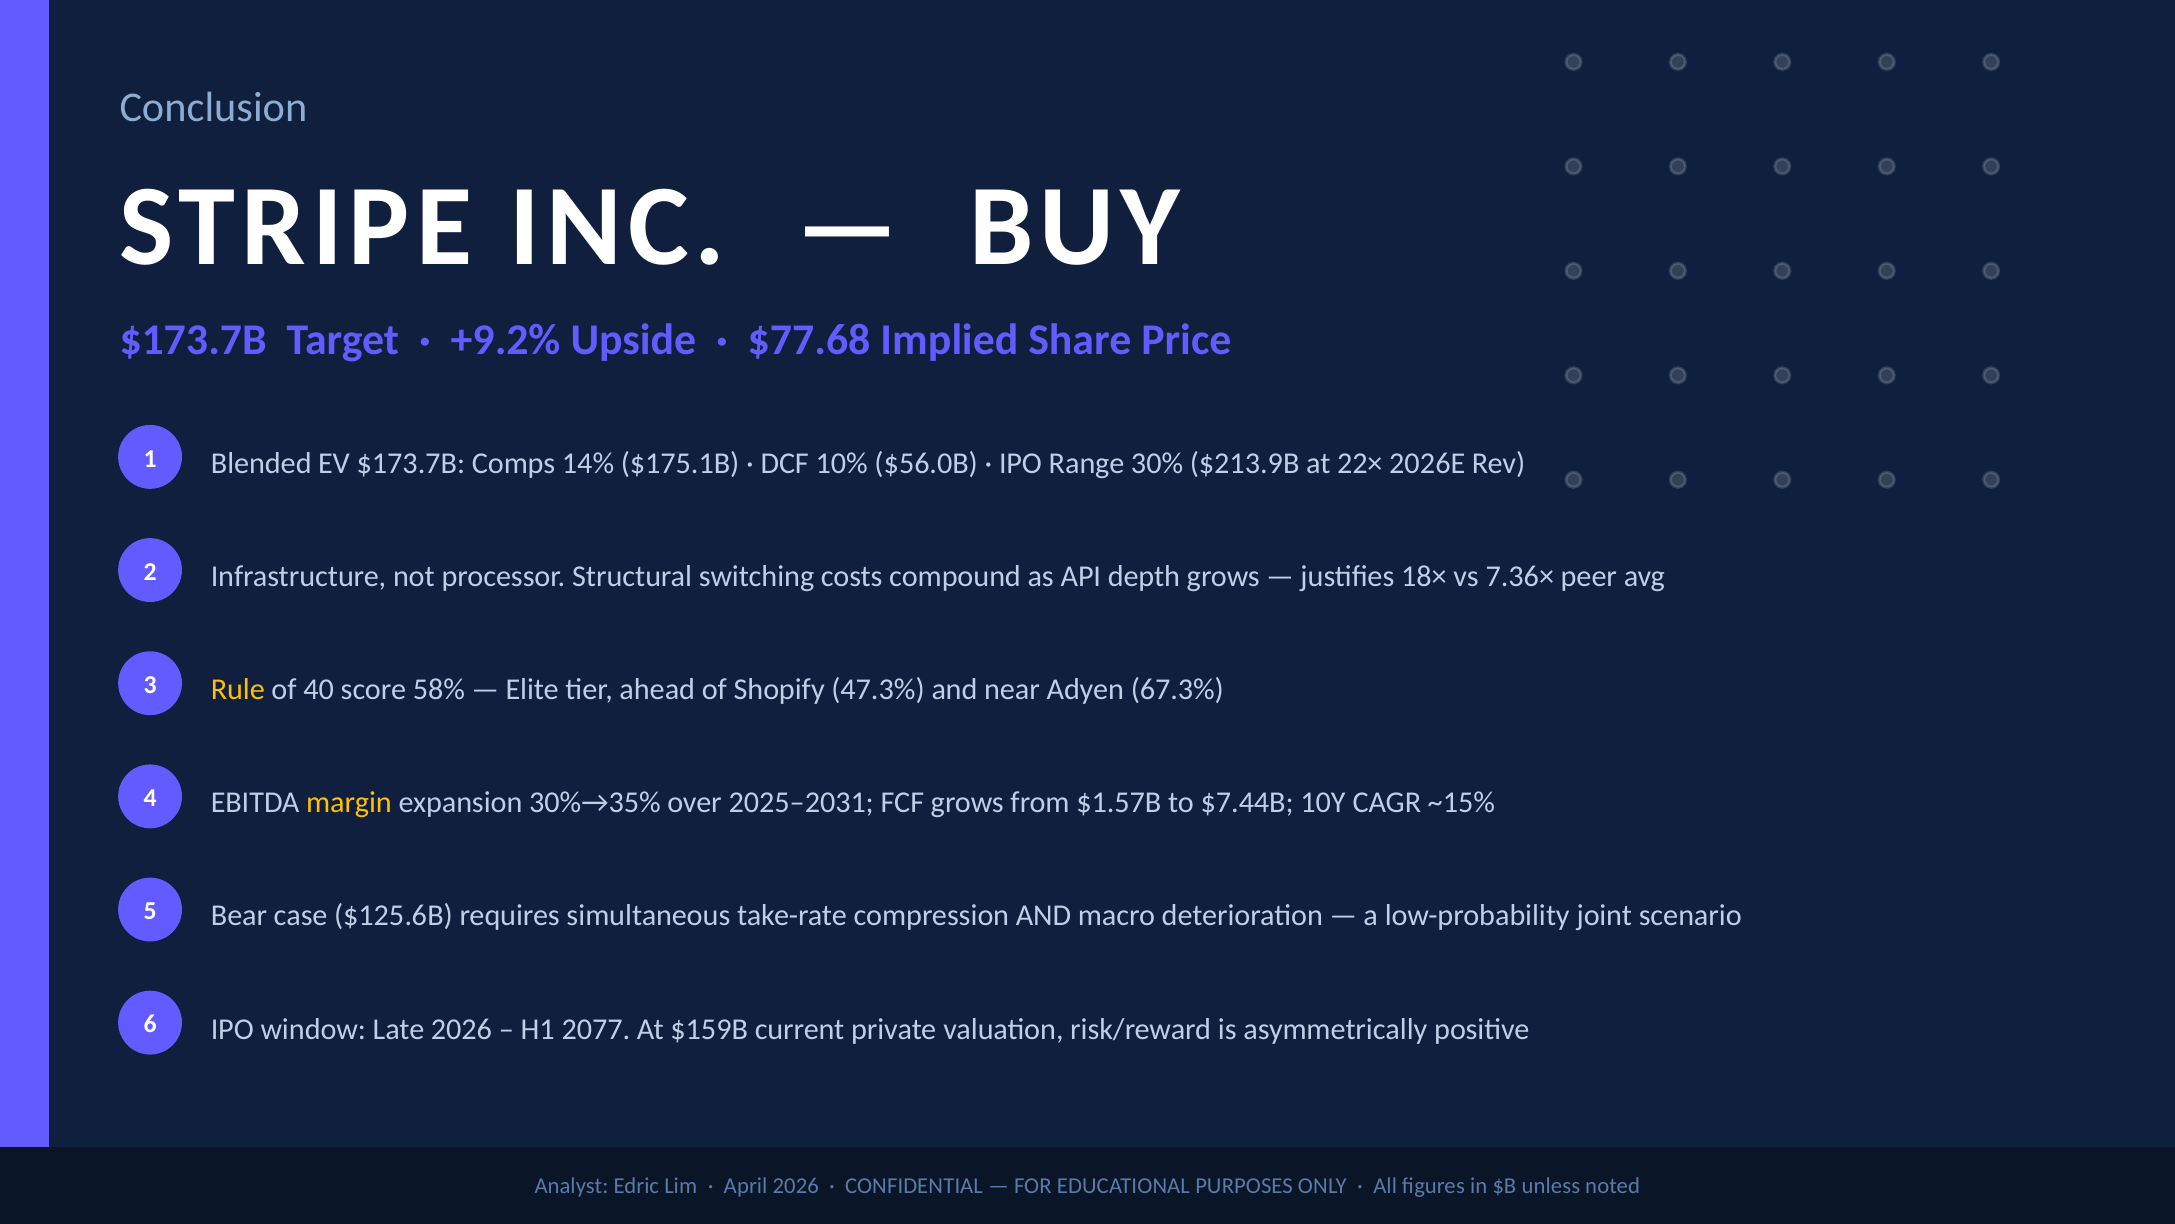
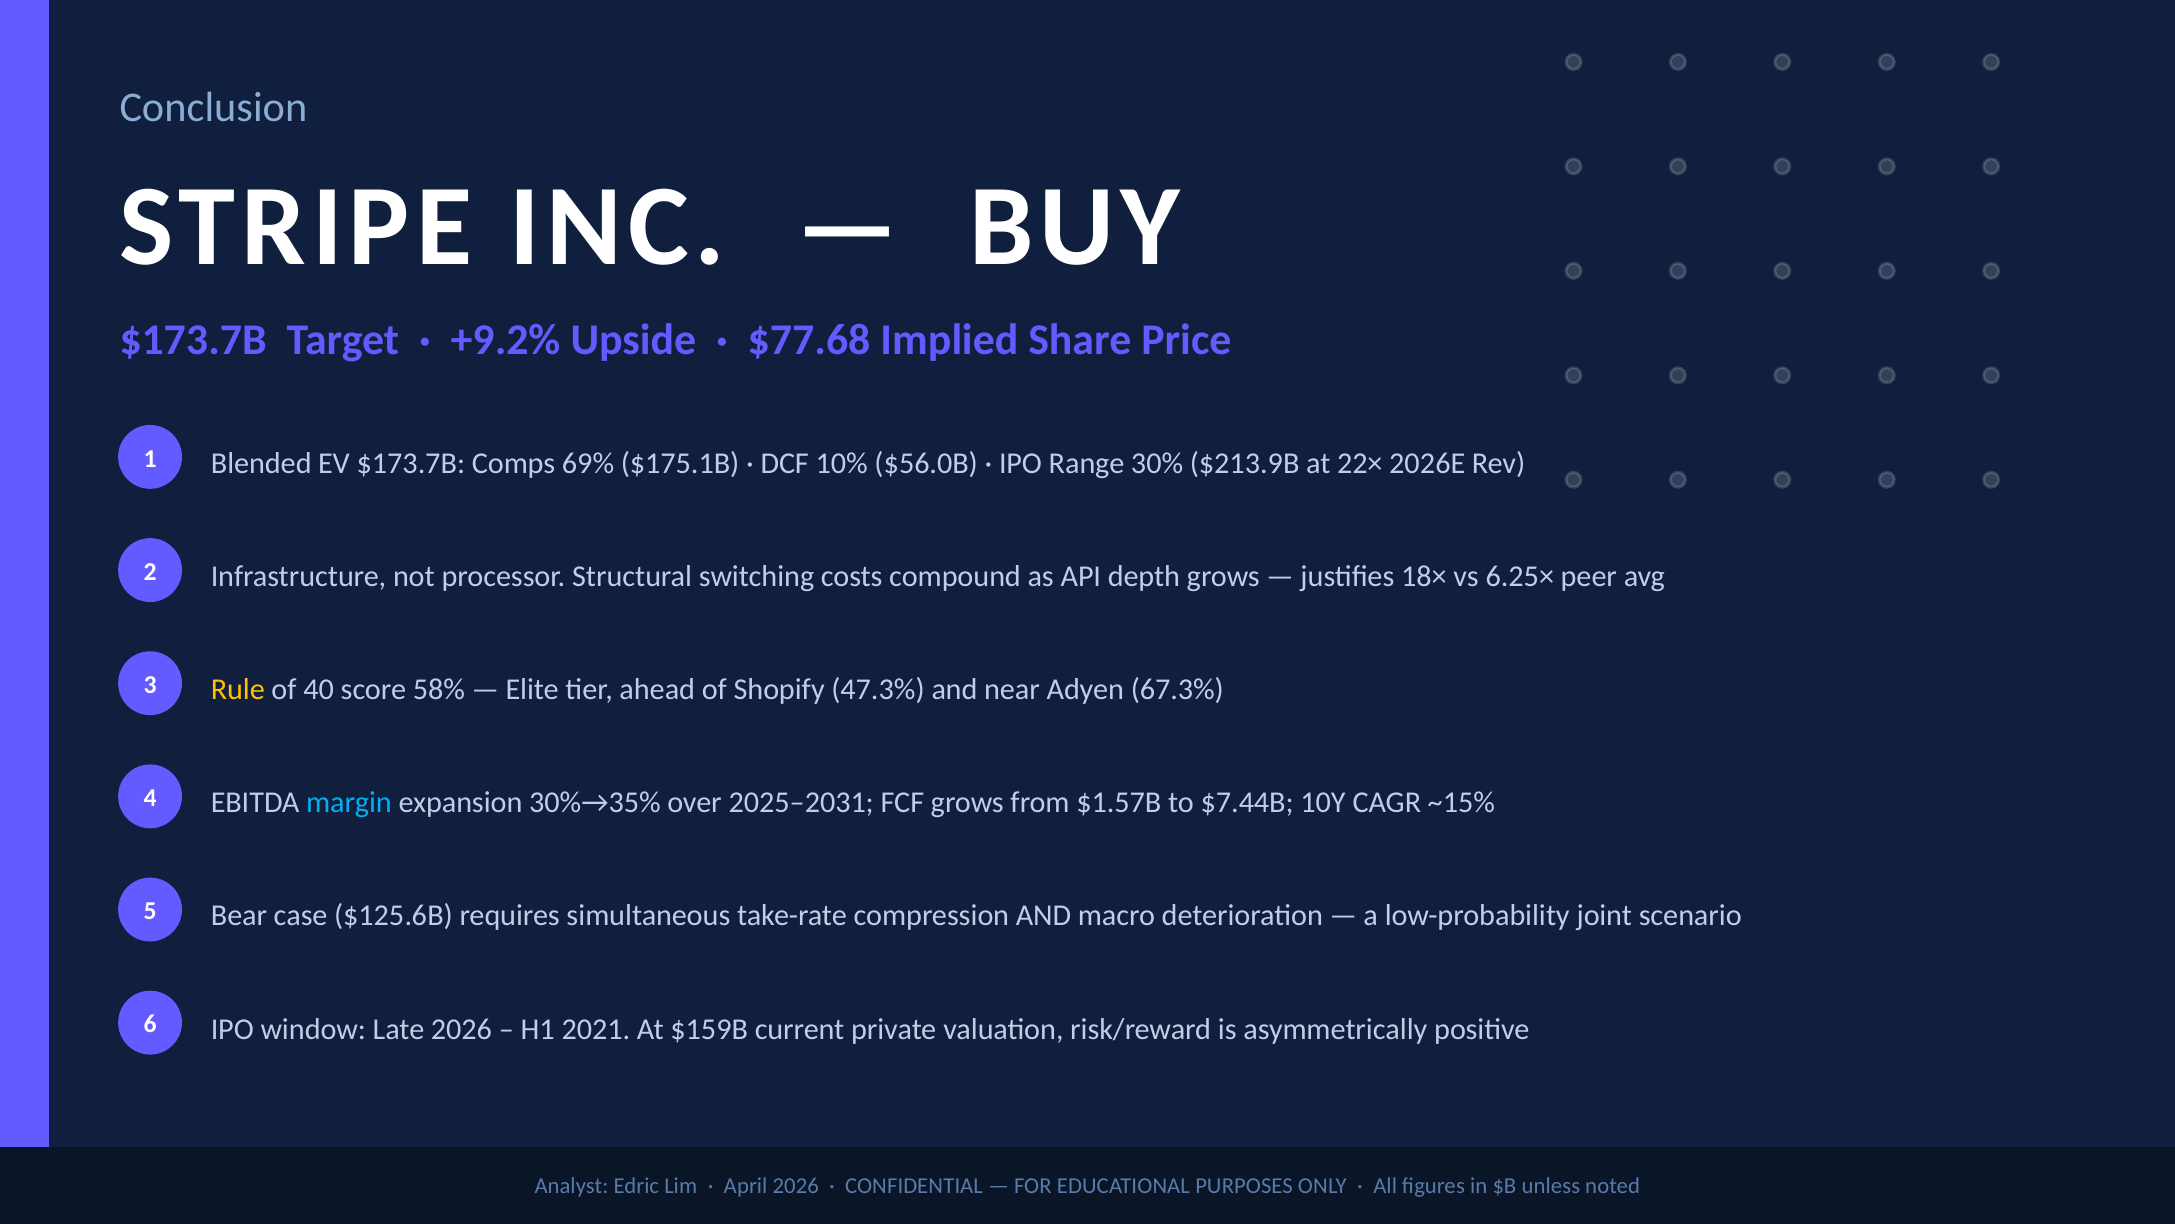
14%: 14% -> 69%
7.36×: 7.36× -> 6.25×
margin colour: yellow -> light blue
2077: 2077 -> 2021
